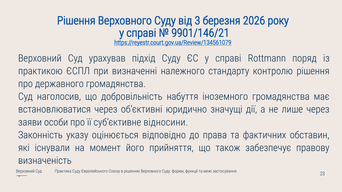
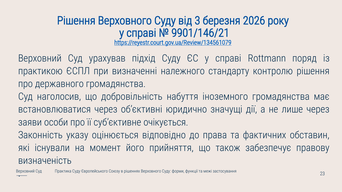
відносини: відносини -> очікується
